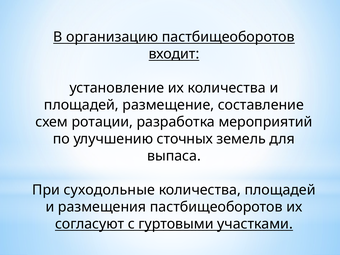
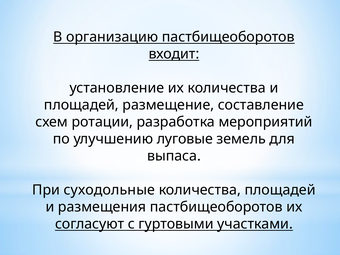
сточных: сточных -> луговые
